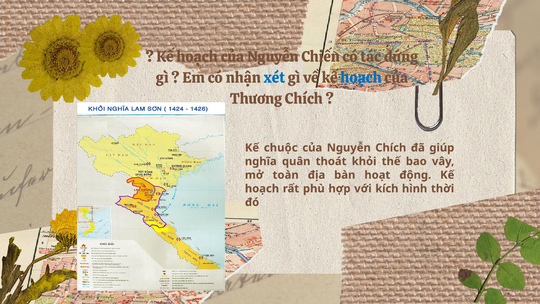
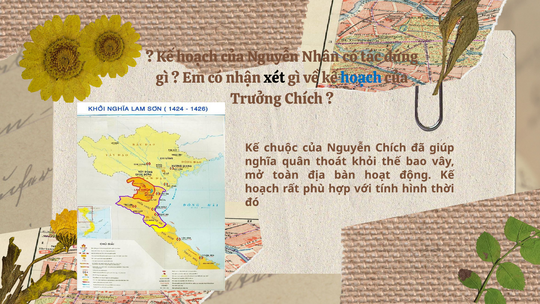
Chiến: Chiến -> Nhân
xét colour: blue -> black
Thương: Thương -> Trưởng
kích: kích -> tính
